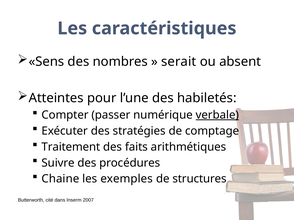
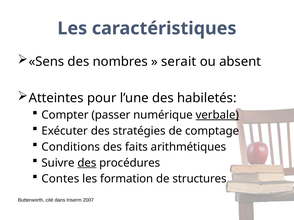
Traitement: Traitement -> Conditions
des at (87, 163) underline: none -> present
Chaine: Chaine -> Contes
exemples: exemples -> formation
